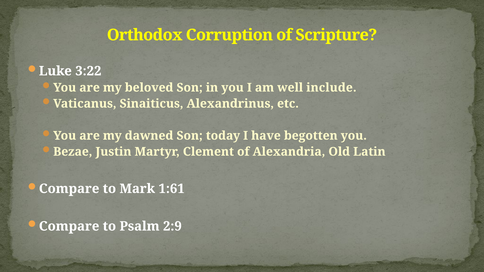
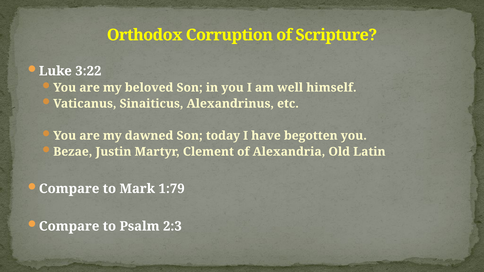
include: include -> himself
1:61: 1:61 -> 1:79
2:9: 2:9 -> 2:3
